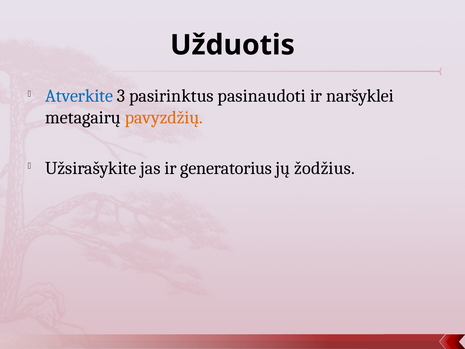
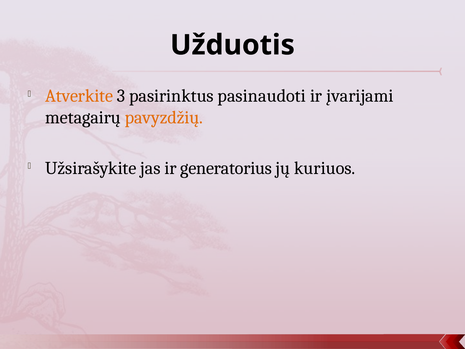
Atverkite colour: blue -> orange
naršyklei: naršyklei -> įvarijami
žodžius: žodžius -> kuriuos
